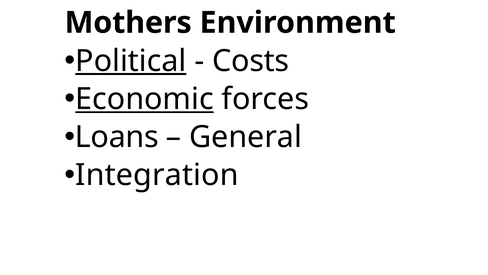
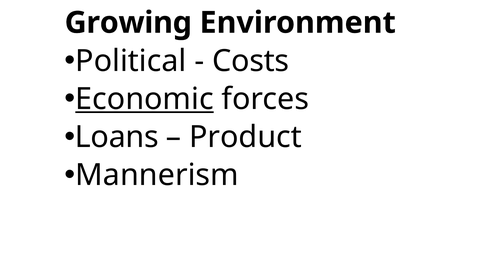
Mothers: Mothers -> Growing
Political underline: present -> none
General: General -> Product
Integration: Integration -> Mannerism
